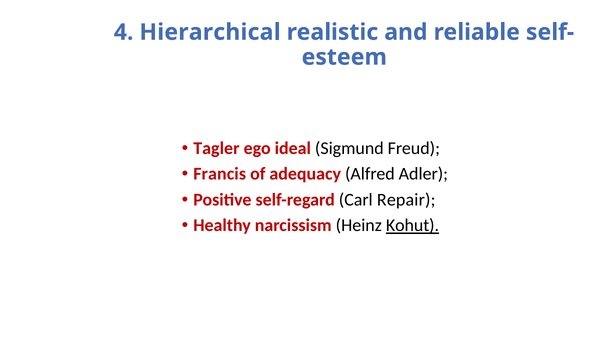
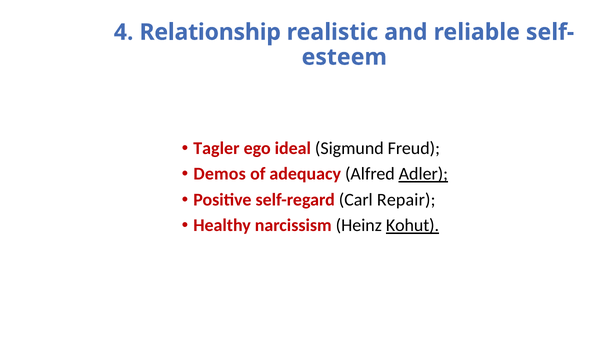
Hierarchical: Hierarchical -> Relationship
Francis: Francis -> Demos
Adler underline: none -> present
